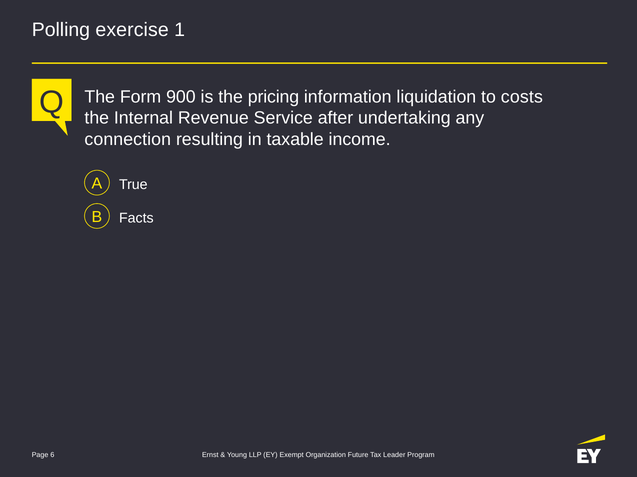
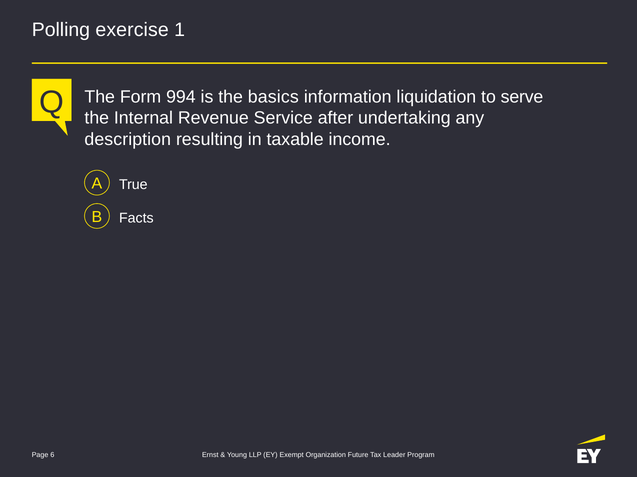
900: 900 -> 994
pricing: pricing -> basics
costs: costs -> serve
connection: connection -> description
